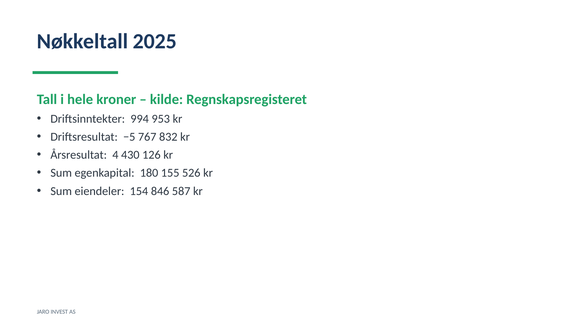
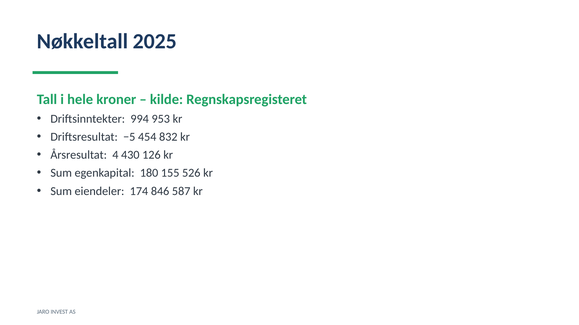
767: 767 -> 454
154: 154 -> 174
